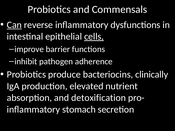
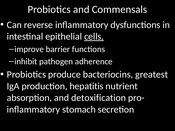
Can underline: present -> none
clinically: clinically -> greatest
elevated: elevated -> hepatitis
